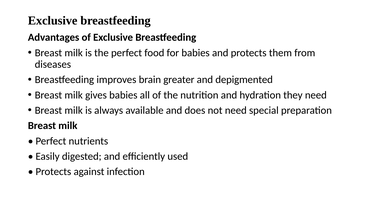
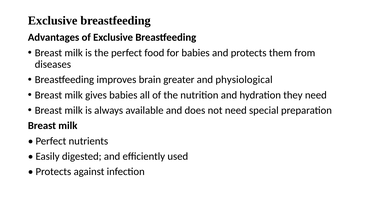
depigmented: depigmented -> physiological
